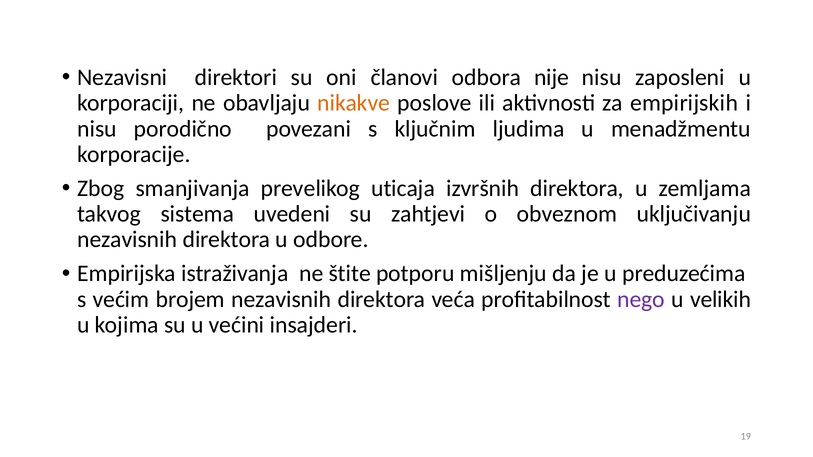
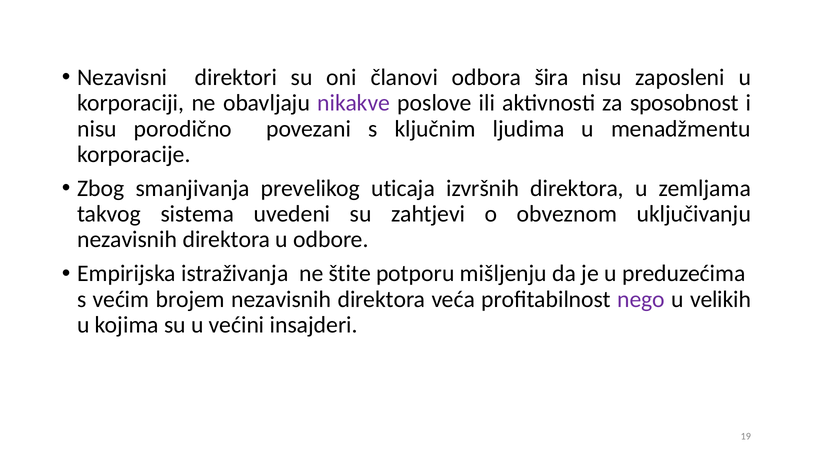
nije: nije -> šira
nikakve colour: orange -> purple
empirijskih: empirijskih -> sposobnost
